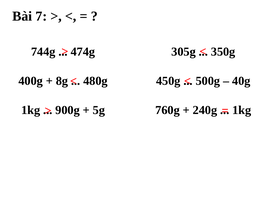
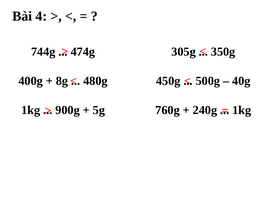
7: 7 -> 4
